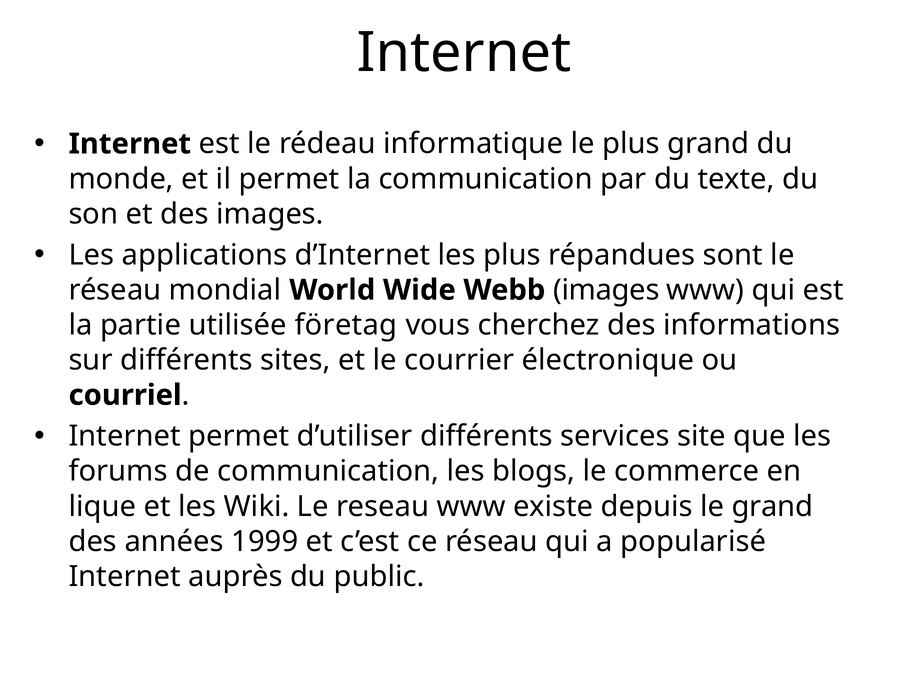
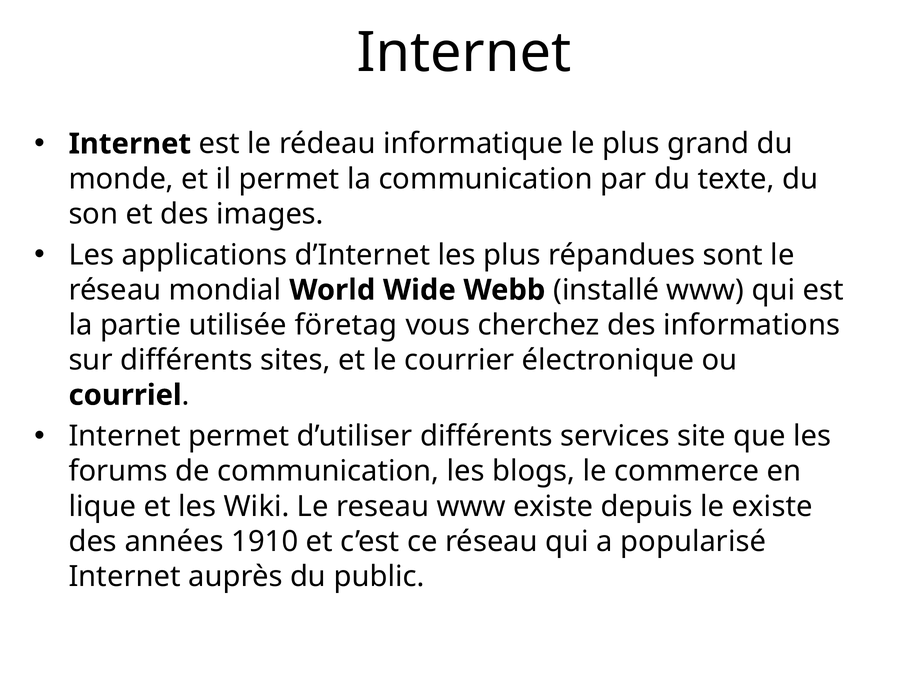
Webb images: images -> installé
le grand: grand -> existe
1999: 1999 -> 1910
